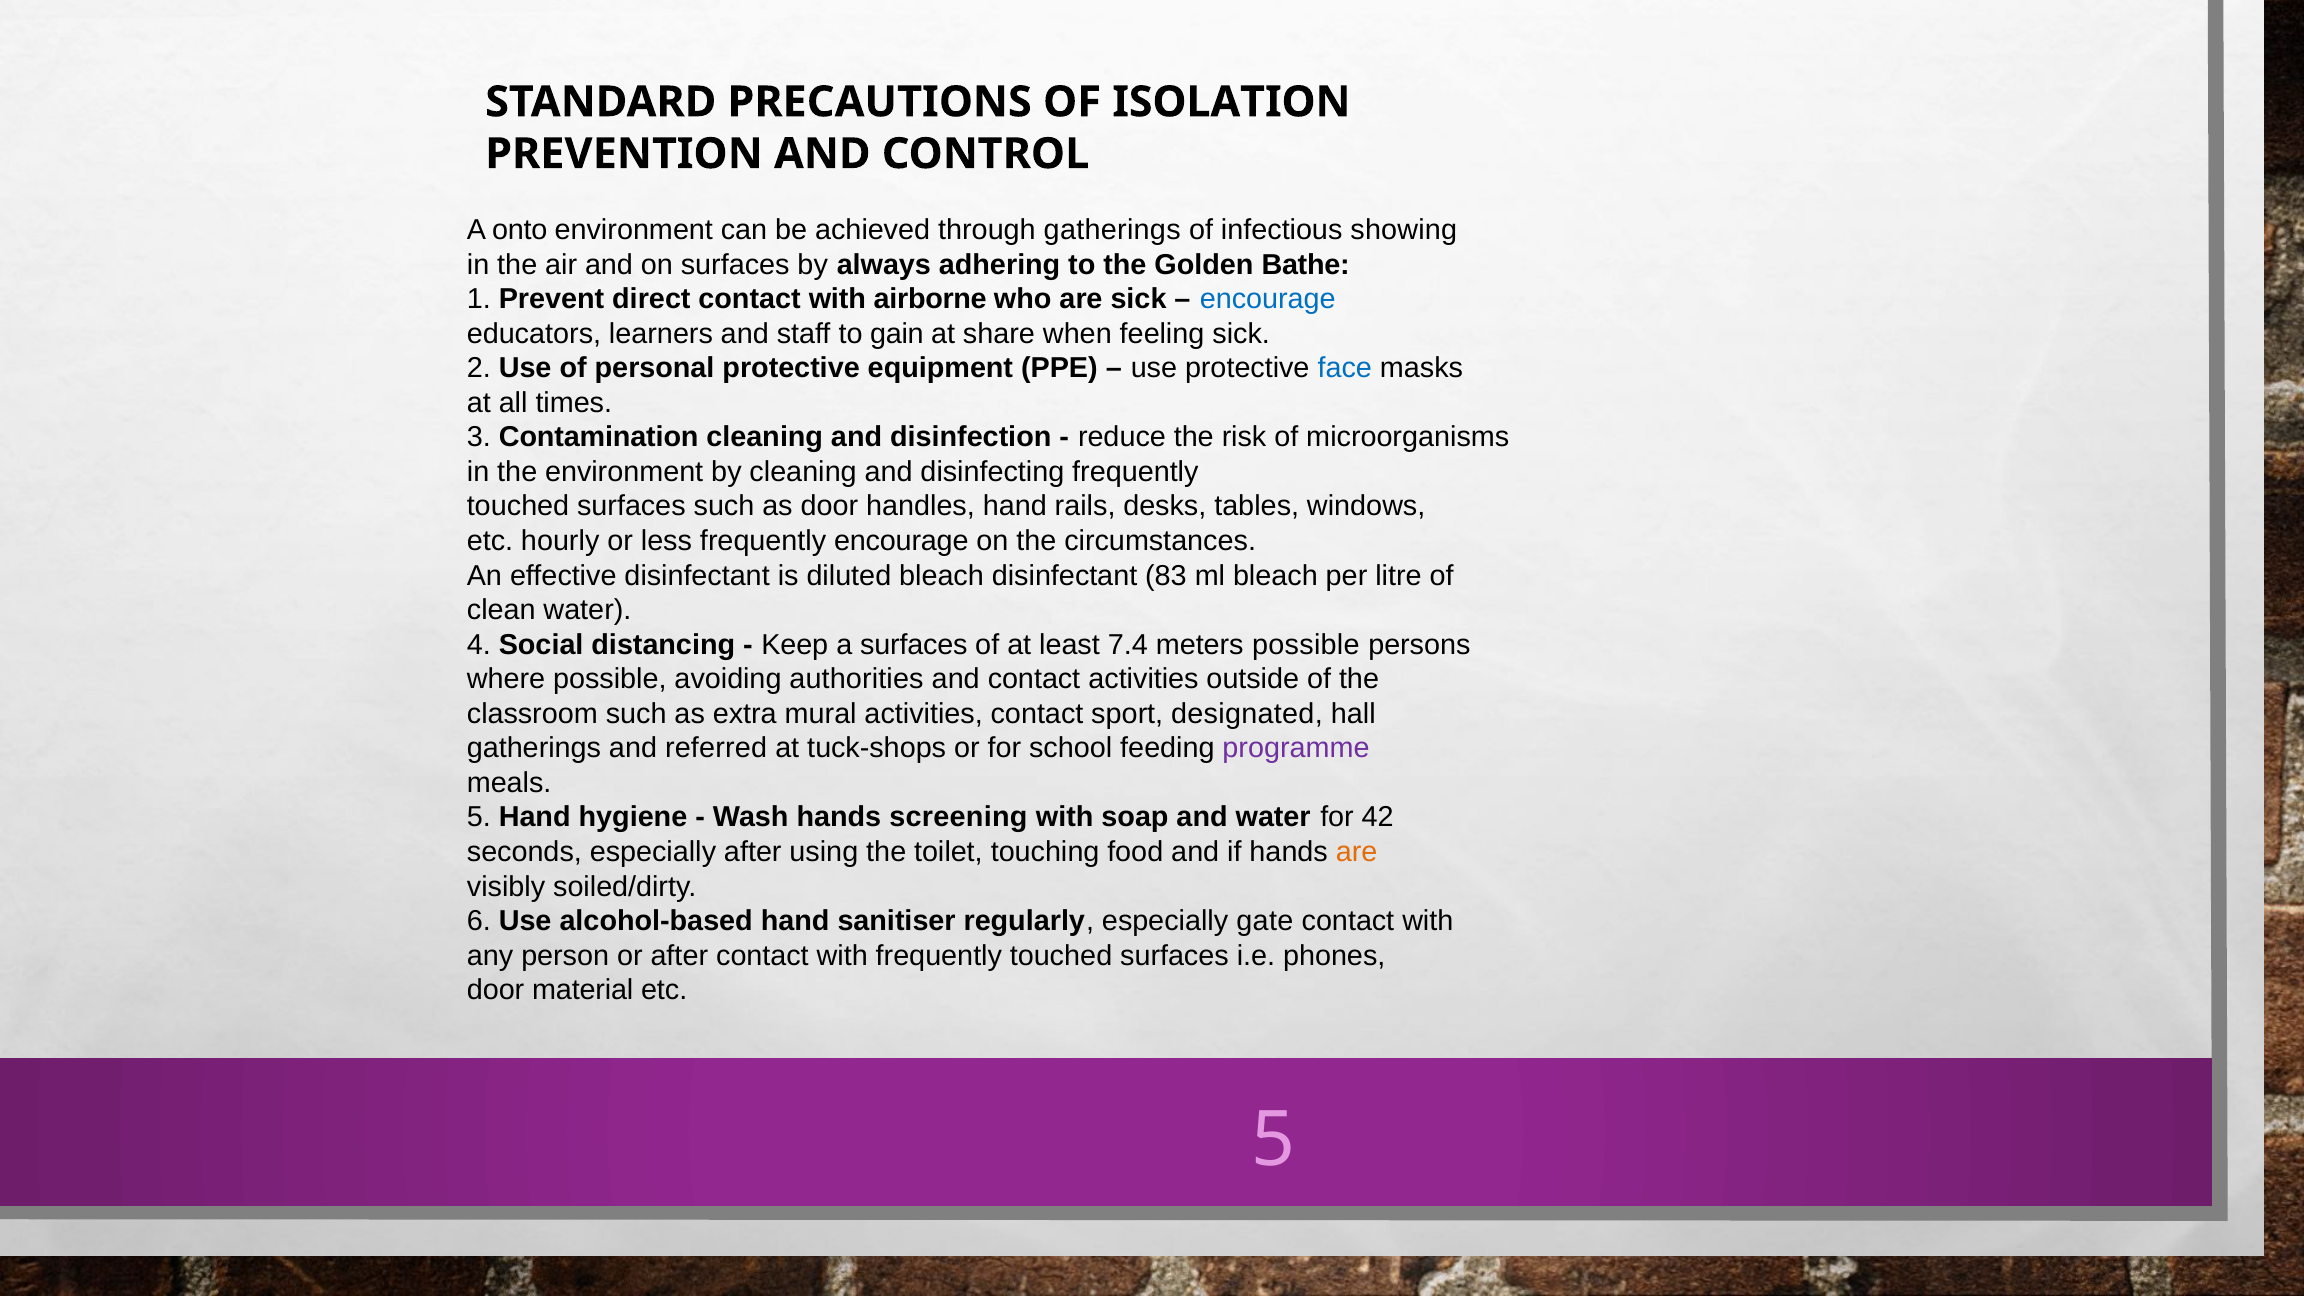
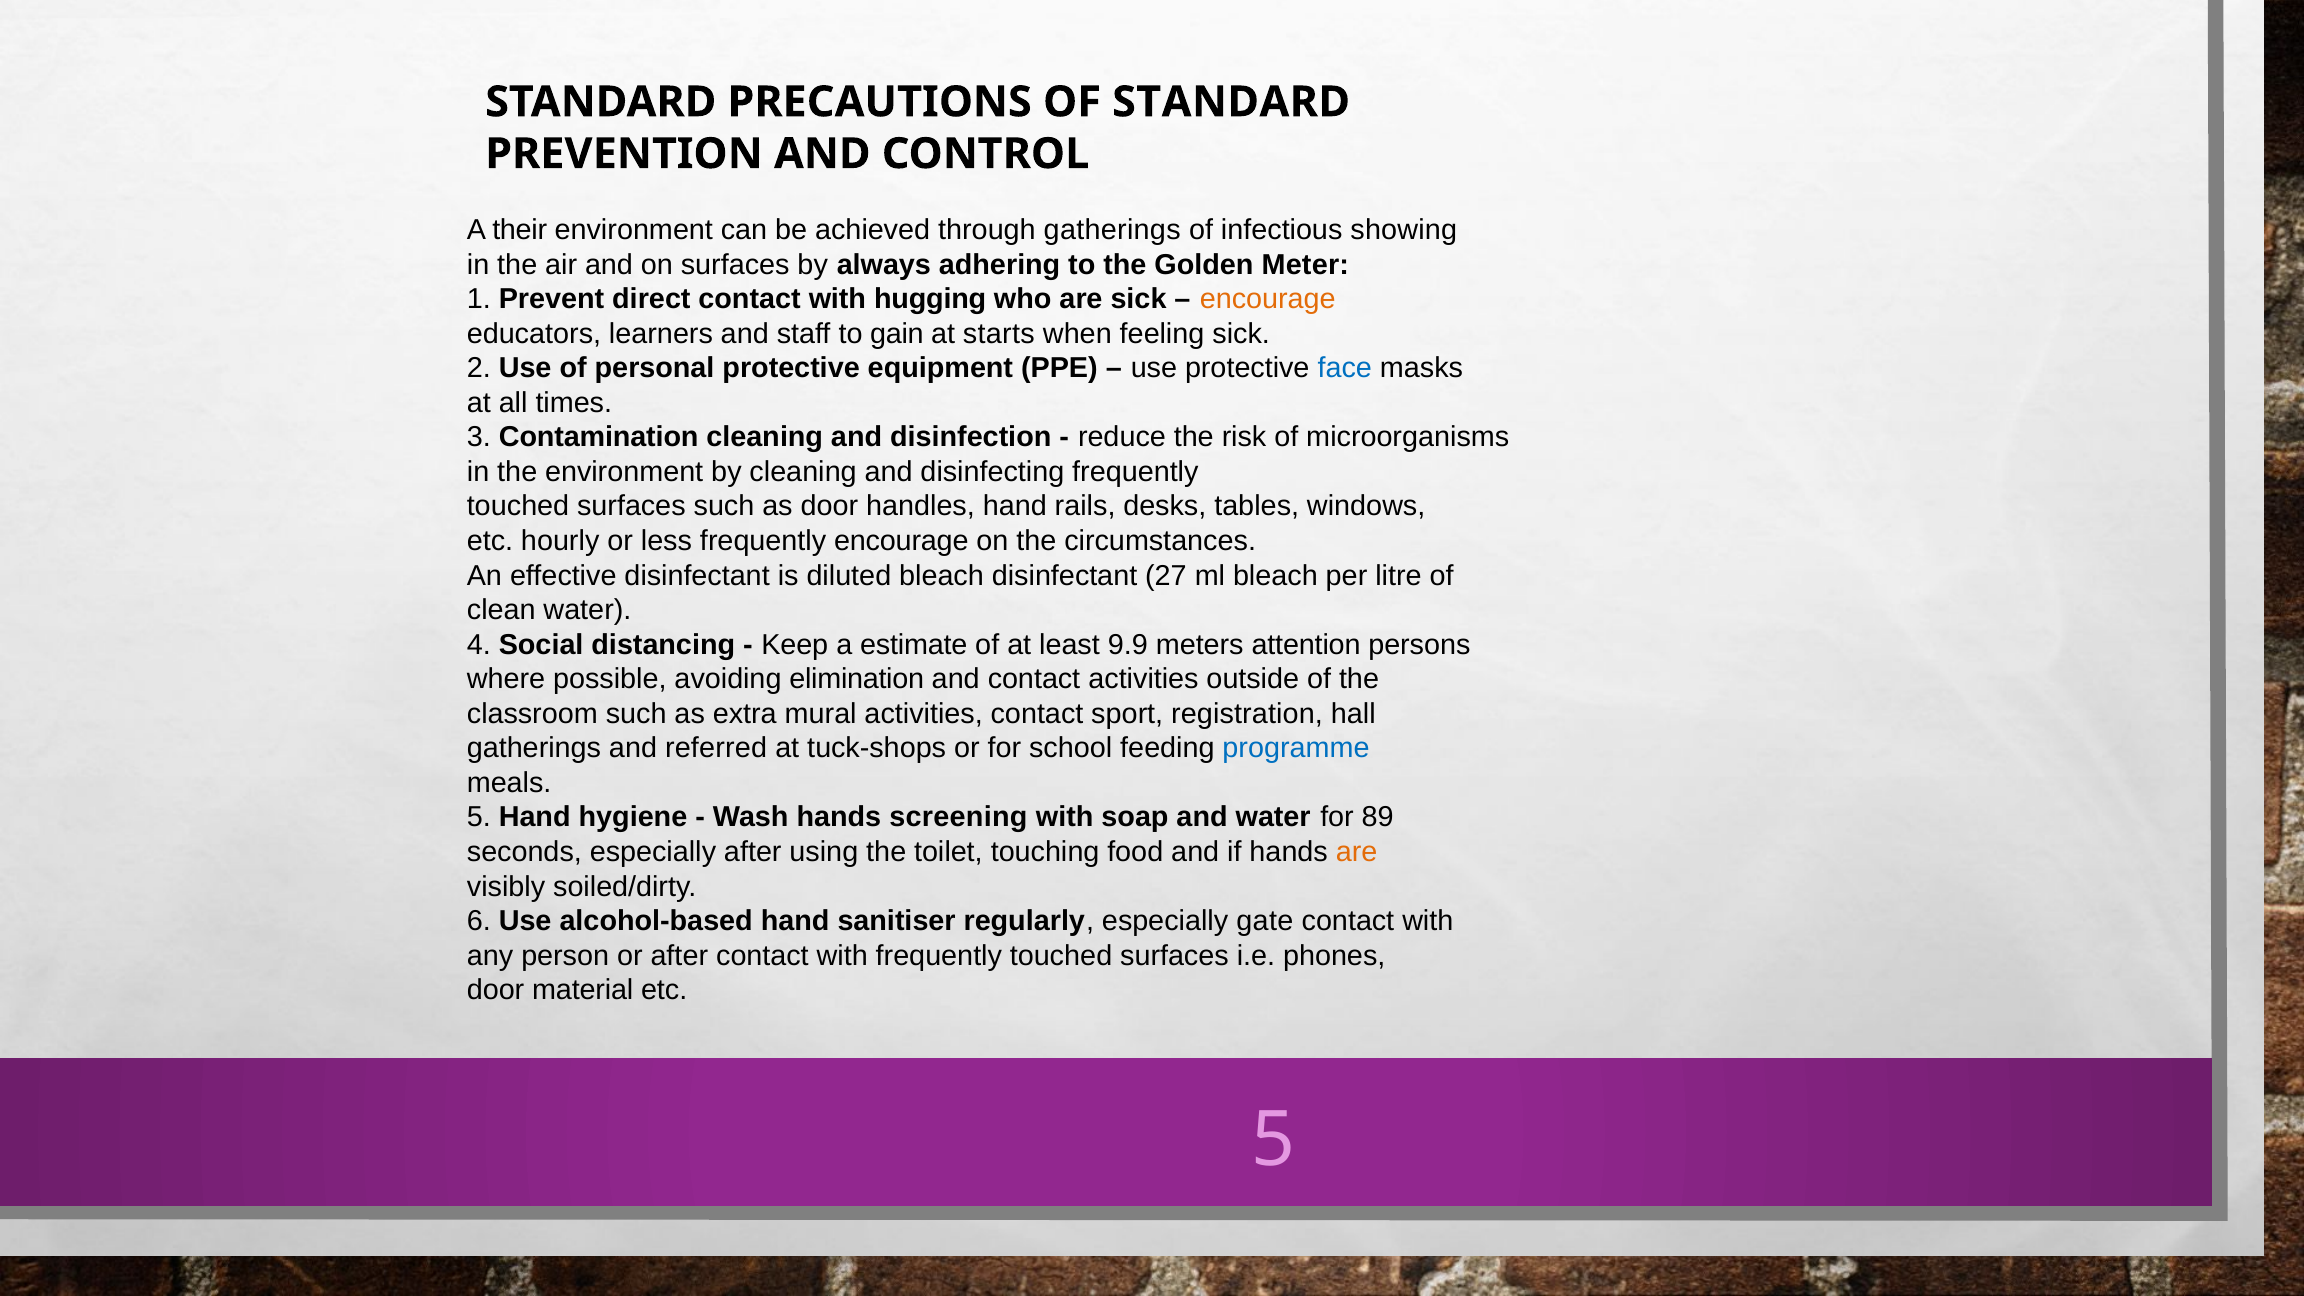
OF ISOLATION: ISOLATION -> STANDARD
onto: onto -> their
Bathe: Bathe -> Meter
airborne: airborne -> hugging
encourage at (1268, 299) colour: blue -> orange
share: share -> starts
83: 83 -> 27
a surfaces: surfaces -> estimate
7.4: 7.4 -> 9.9
meters possible: possible -> attention
authorities: authorities -> elimination
designated: designated -> registration
programme colour: purple -> blue
42: 42 -> 89
